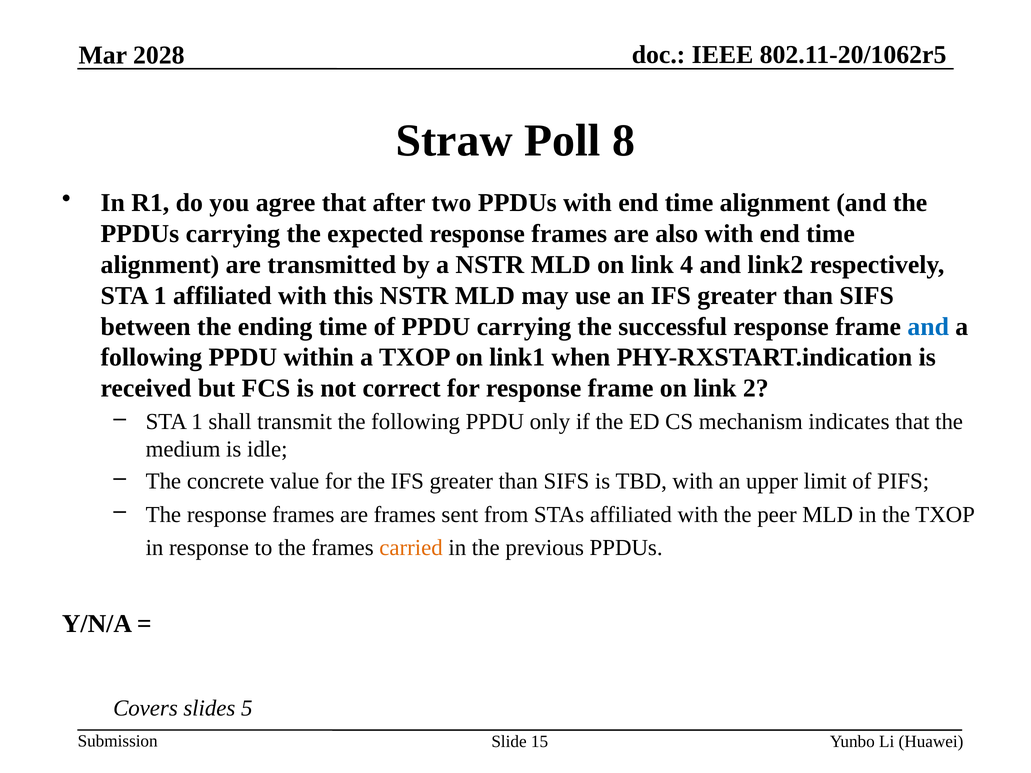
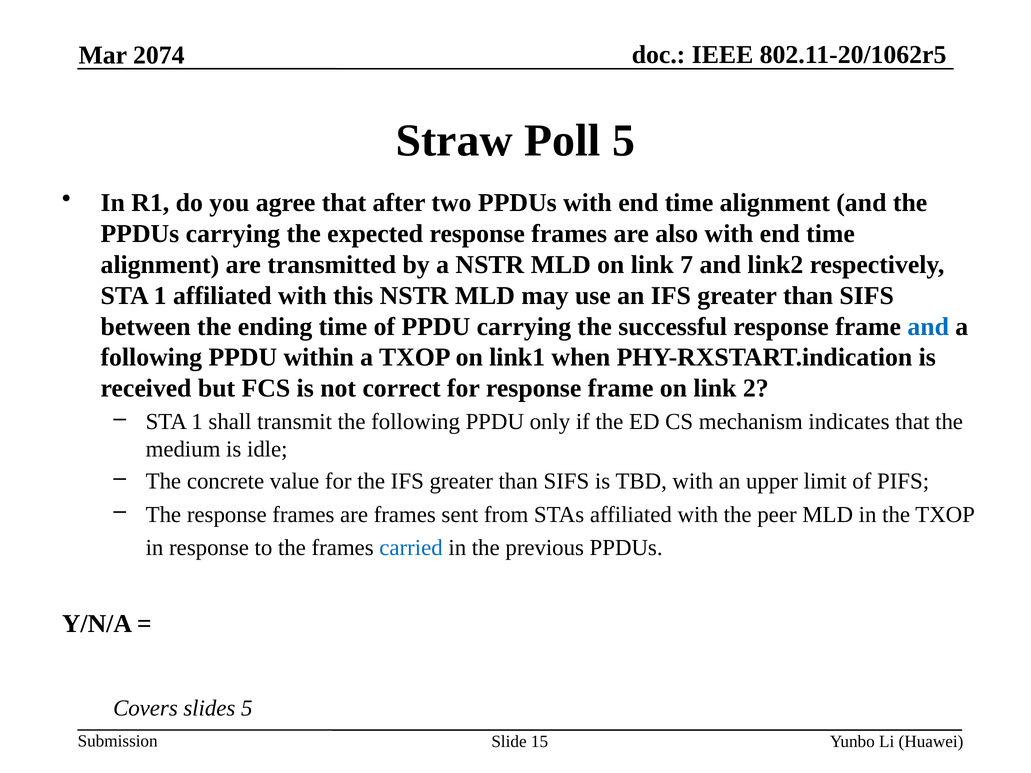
2028: 2028 -> 2074
Poll 8: 8 -> 5
4: 4 -> 7
carried colour: orange -> blue
